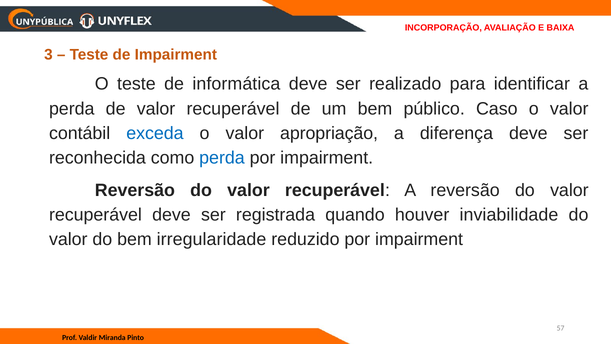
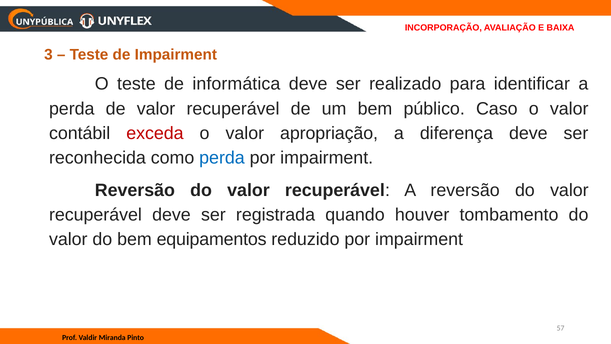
exceda colour: blue -> red
inviabilidade: inviabilidade -> tombamento
irregularidade: irregularidade -> equipamentos
